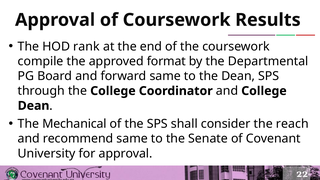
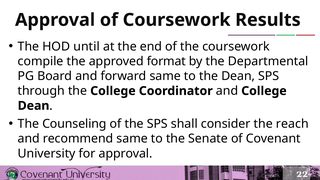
rank: rank -> until
Mechanical: Mechanical -> Counseling
